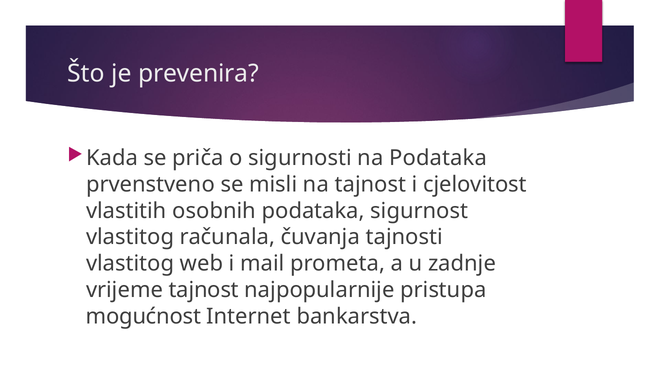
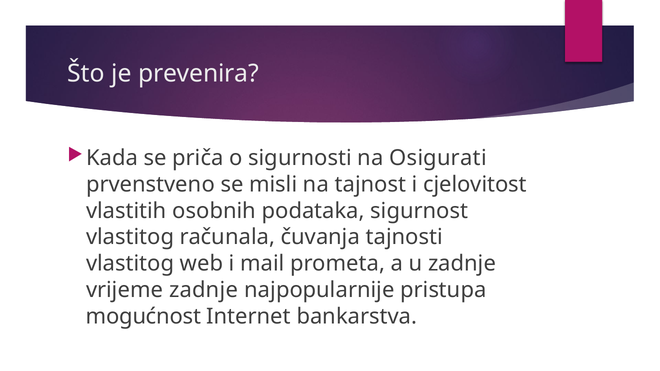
na Podataka: Podataka -> Osigurati
vrijeme tajnost: tajnost -> zadnje
